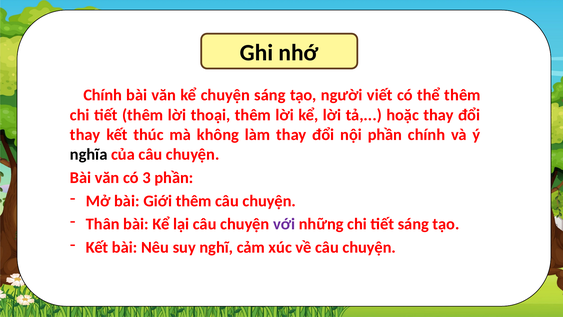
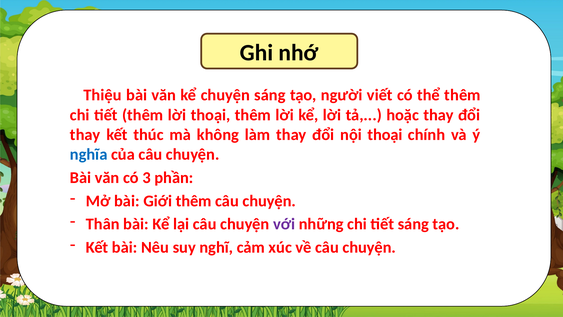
Chính at (103, 95): Chính -> Thiệu
nội phần: phần -> thoại
nghĩa colour: black -> blue
